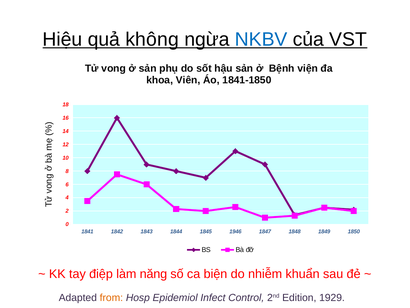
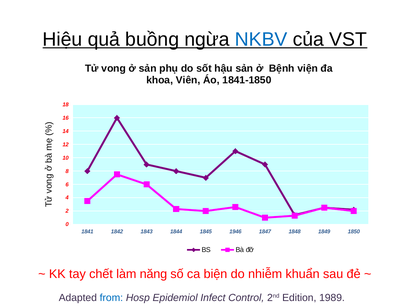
không: không -> buồng
điệp: điệp -> chết
from colour: orange -> blue
1929: 1929 -> 1989
